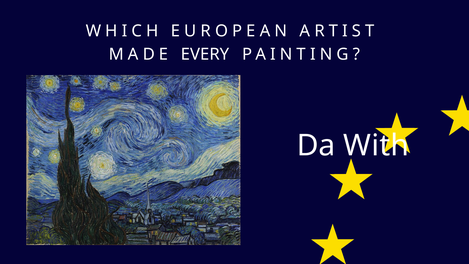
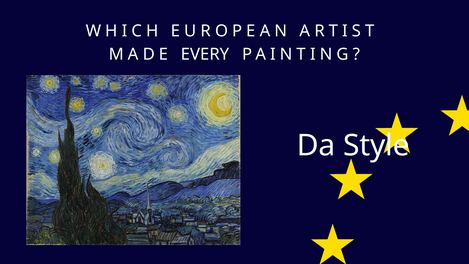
With: With -> Style
